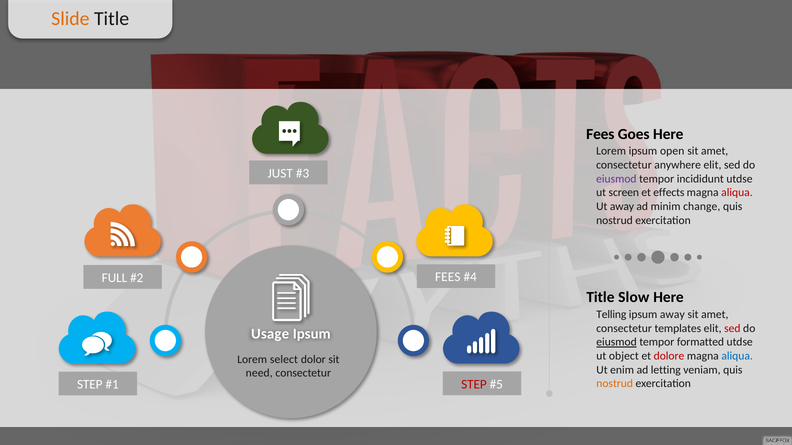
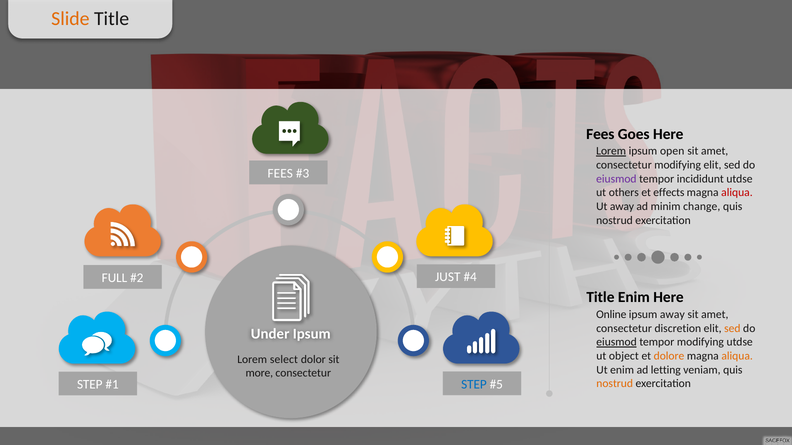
Lorem at (611, 151) underline: none -> present
consectetur anywhere: anywhere -> modifying
JUST at (280, 174): JUST -> FEES
screen: screen -> others
FEES at (448, 277): FEES -> JUST
Title Slow: Slow -> Enim
Telling: Telling -> Online
templates: templates -> discretion
sed at (732, 329) colour: red -> orange
Usage: Usage -> Under
tempor formatted: formatted -> modifying
dolore colour: red -> orange
aliqua at (737, 356) colour: blue -> orange
need: need -> more
STEP at (474, 385) colour: red -> blue
